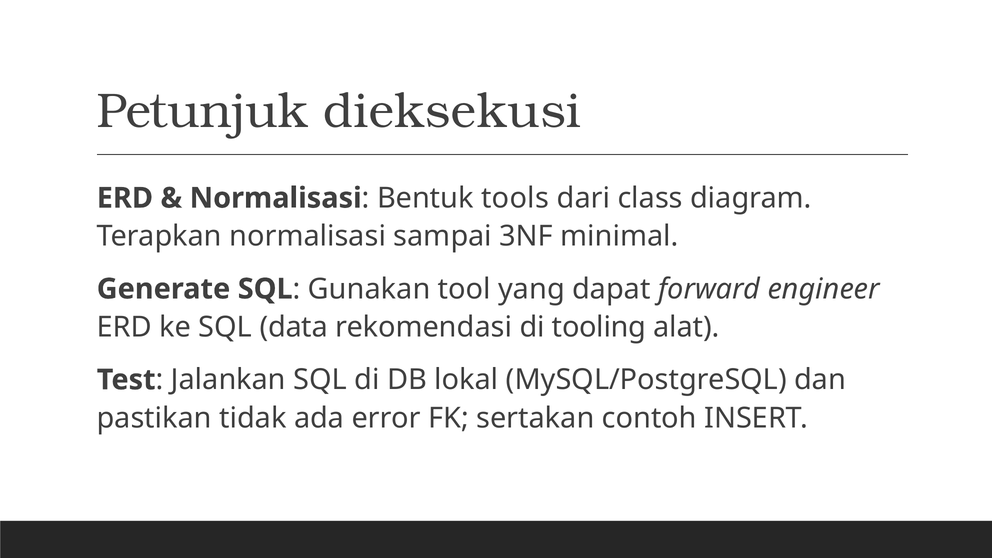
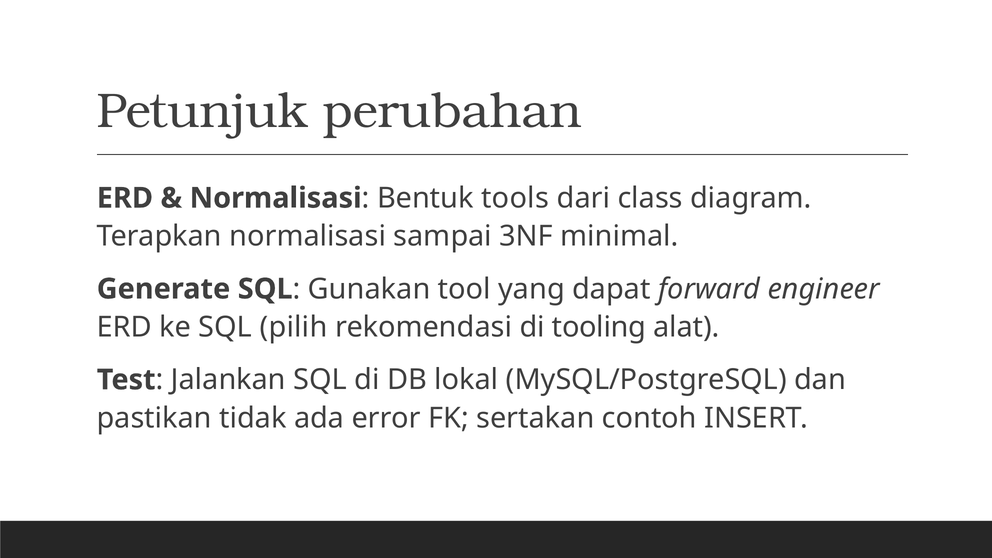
dieksekusi: dieksekusi -> perubahan
data: data -> pilih
